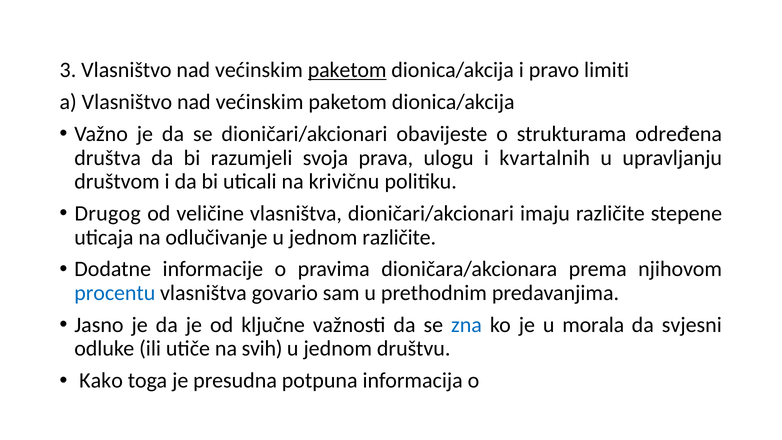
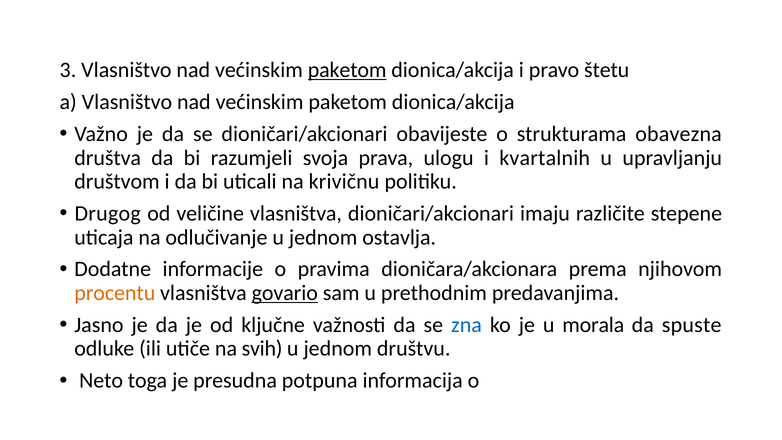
limiti: limiti -> štetu
određena: određena -> obavezna
jednom različite: različite -> ostavlja
procentu colour: blue -> orange
govario underline: none -> present
svjesni: svjesni -> spuste
Kako: Kako -> Neto
